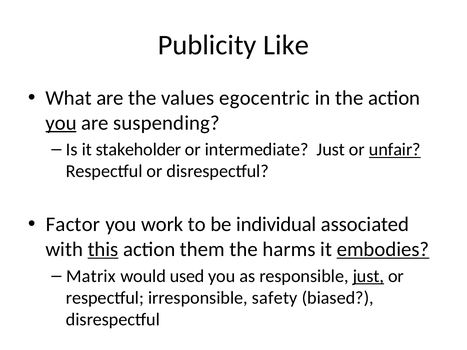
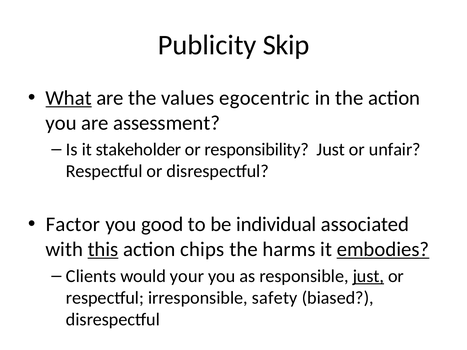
Like: Like -> Skip
What underline: none -> present
you at (61, 123) underline: present -> none
suspending: suspending -> assessment
intermediate: intermediate -> responsibility
unfair underline: present -> none
work: work -> good
them: them -> chips
Matrix: Matrix -> Clients
used: used -> your
